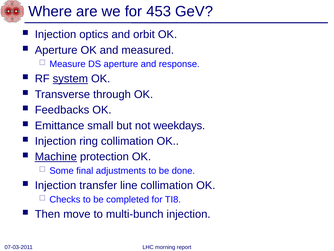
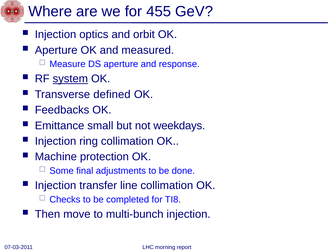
453: 453 -> 455
through: through -> defined
Machine underline: present -> none
